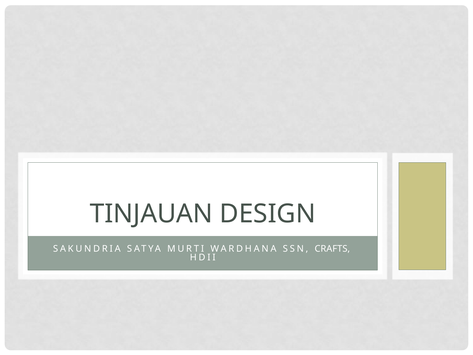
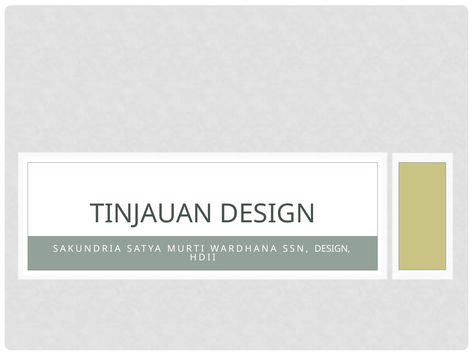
SSN CRAFTS: CRAFTS -> DESIGN
